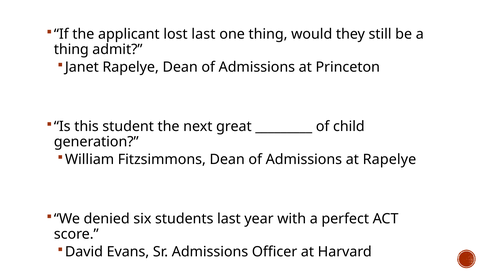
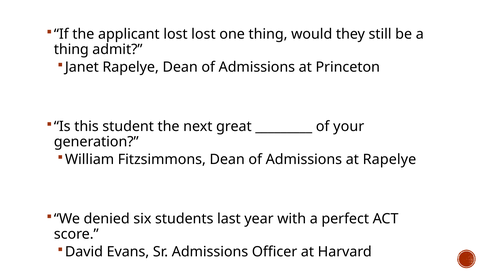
lost last: last -> lost
child: child -> your
